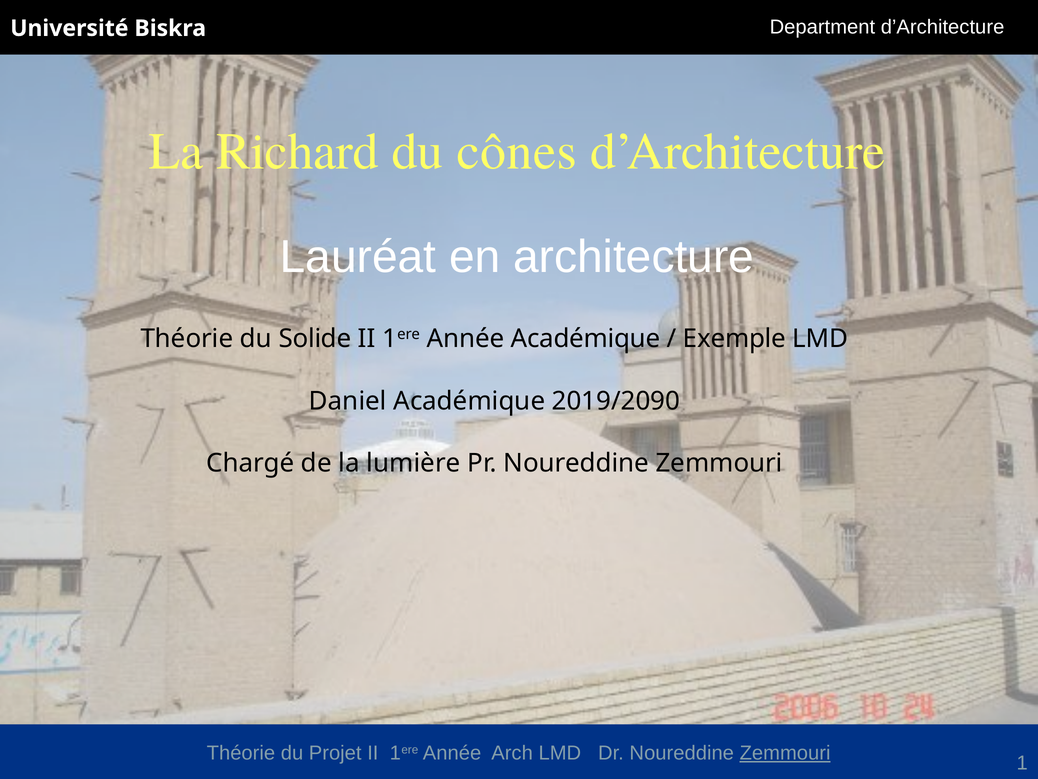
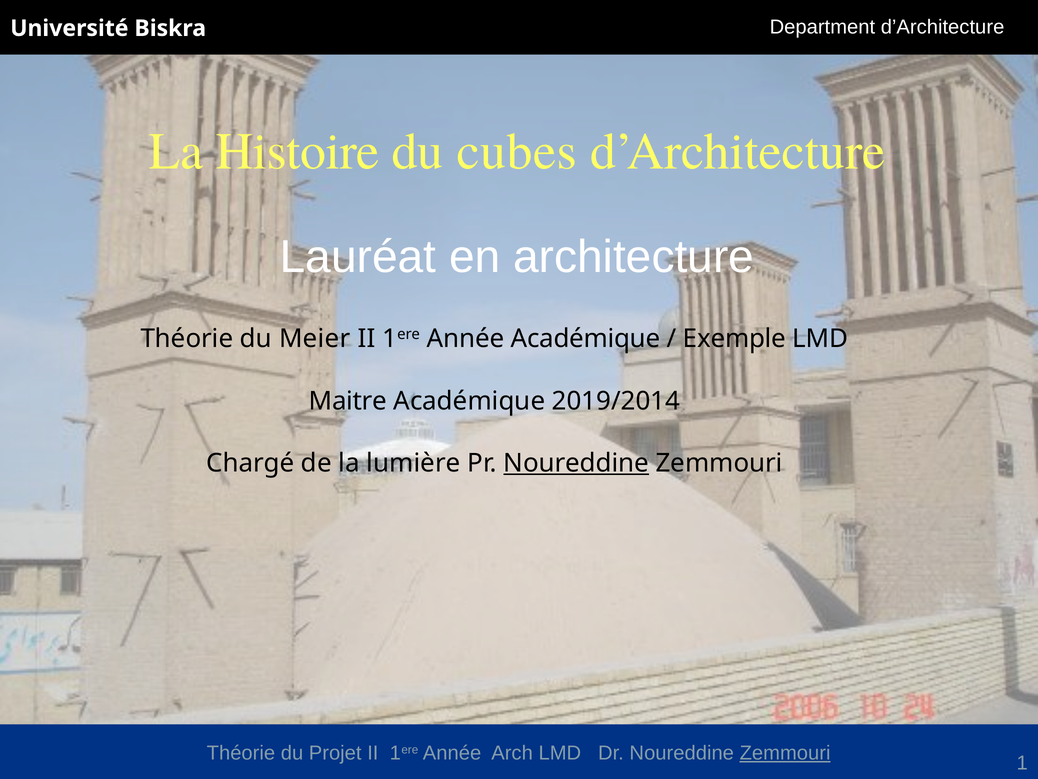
Richard: Richard -> Histoire
cônes: cônes -> cubes
Solide: Solide -> Meier
Daniel: Daniel -> Maitre
2019/2090: 2019/2090 -> 2019/2014
Noureddine at (576, 463) underline: none -> present
